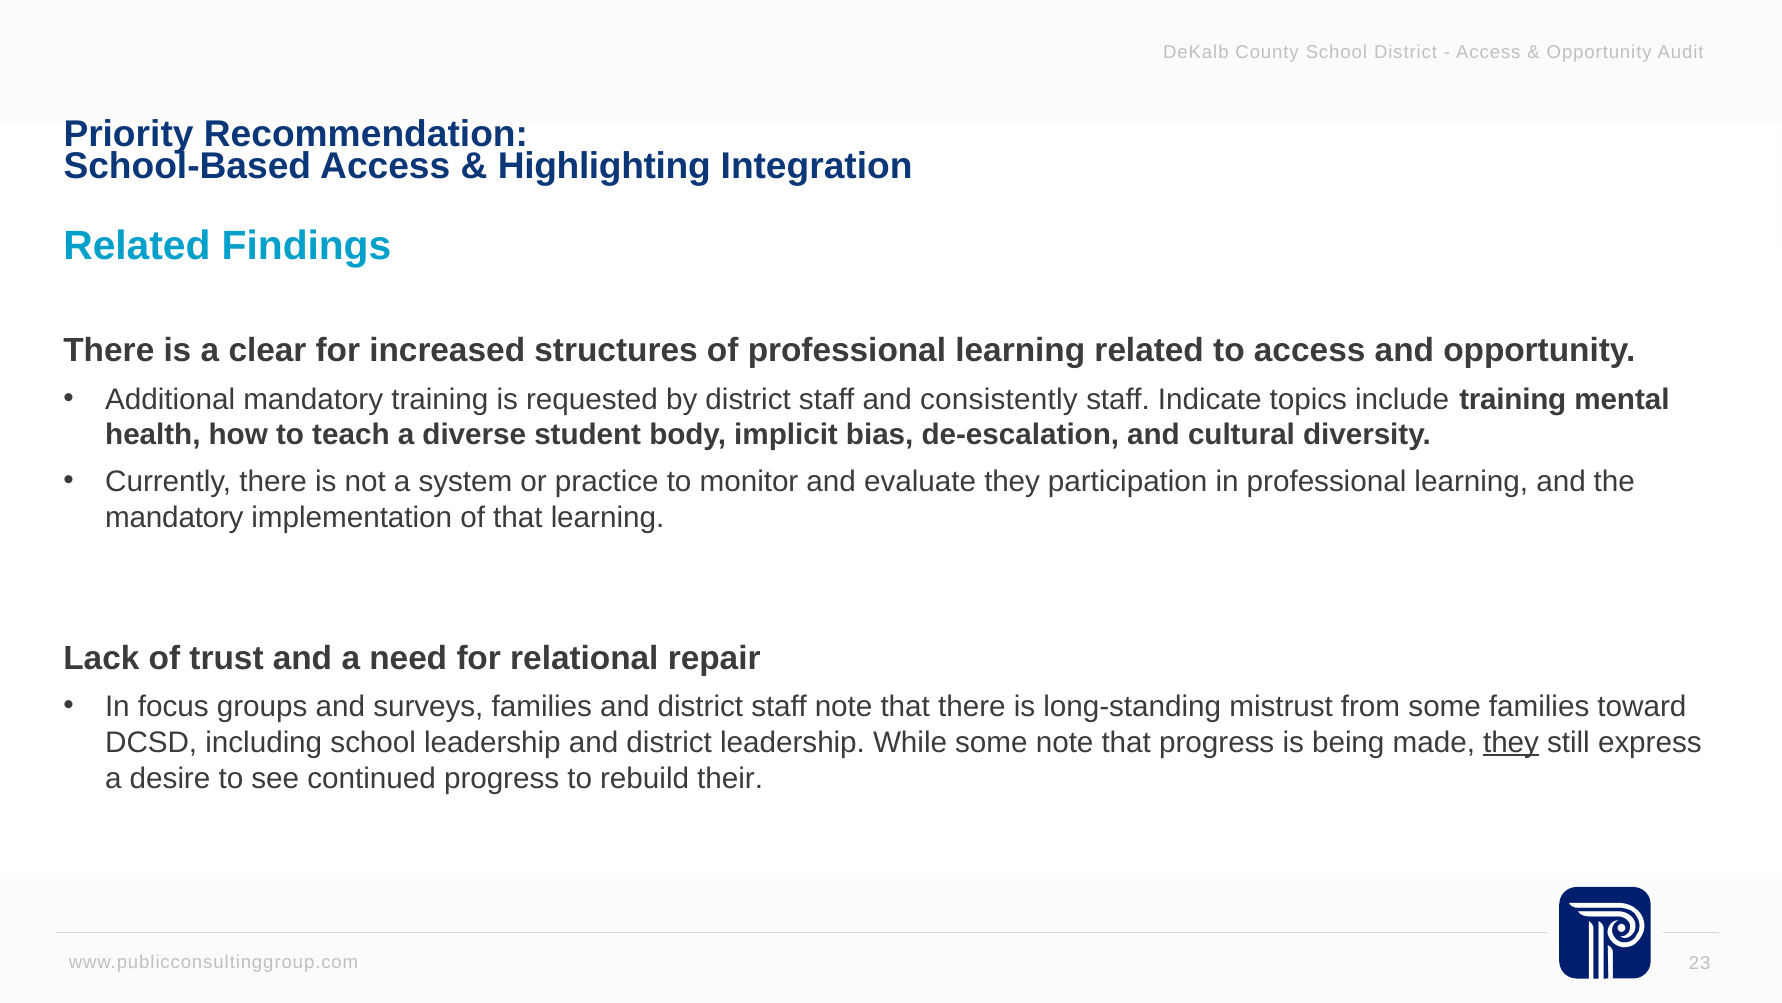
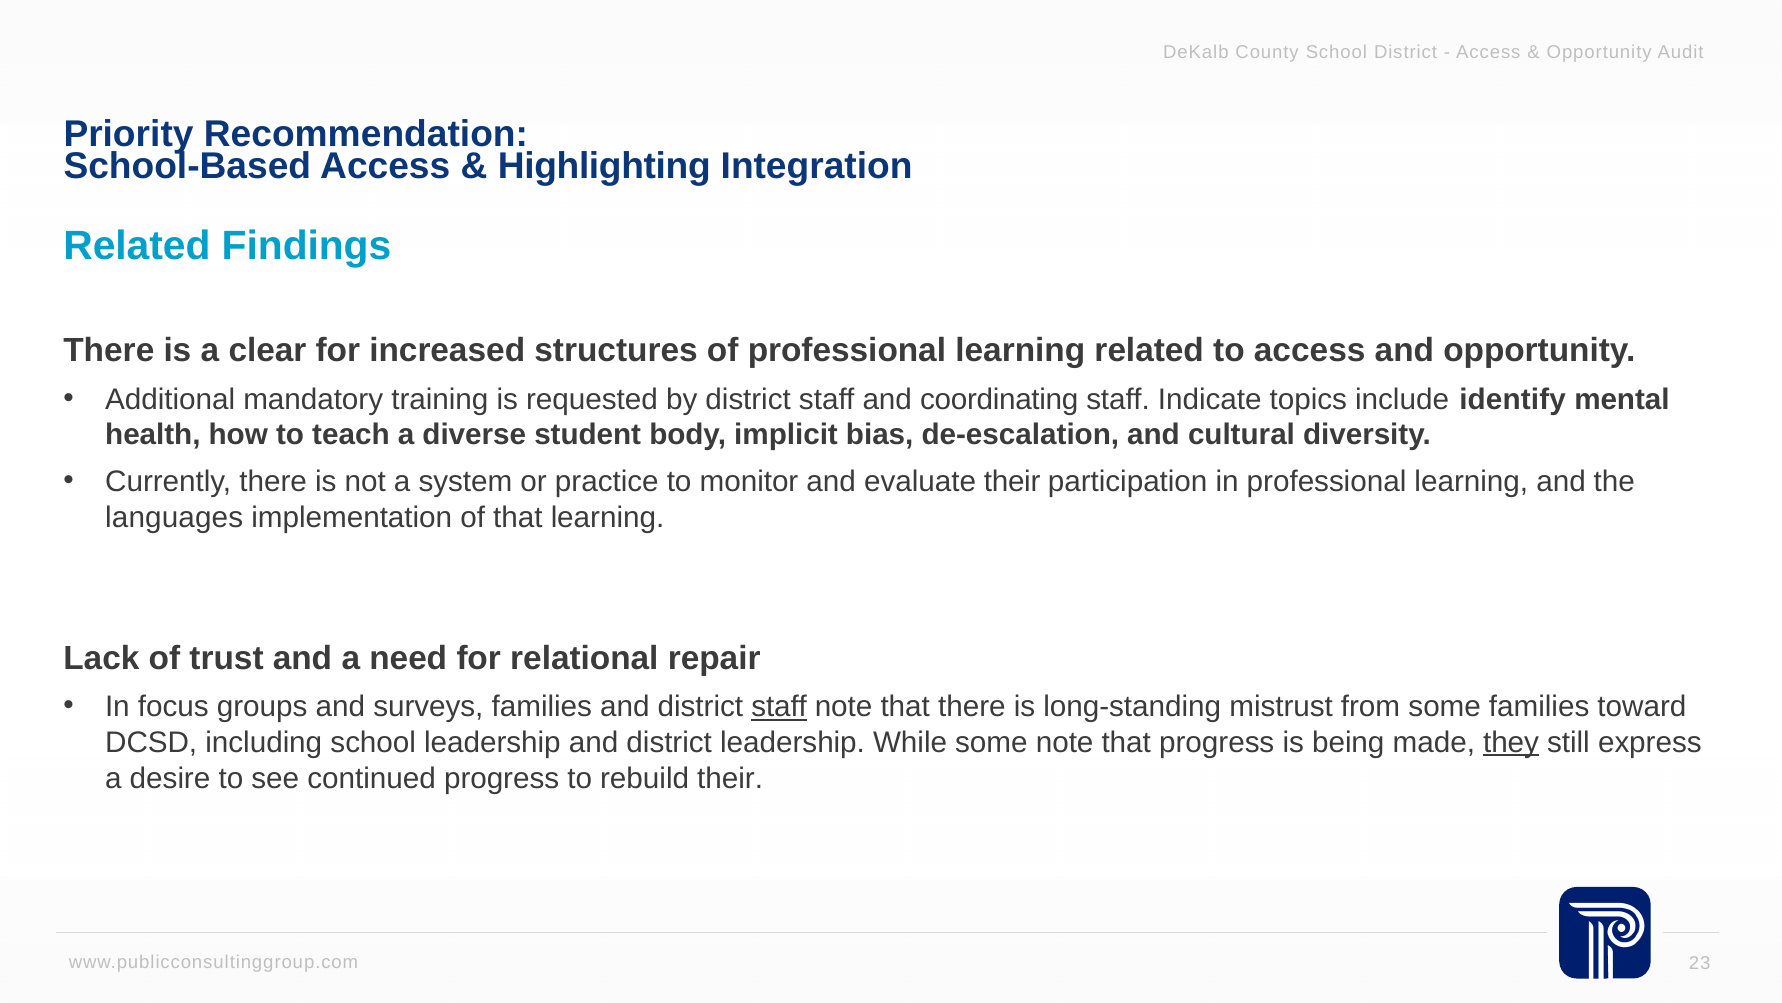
consistently: consistently -> coordinating
include training: training -> identify
evaluate they: they -> their
mandatory at (174, 517): mandatory -> languages
staff at (779, 706) underline: none -> present
